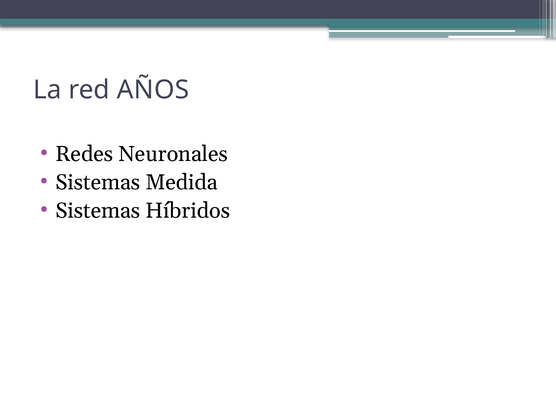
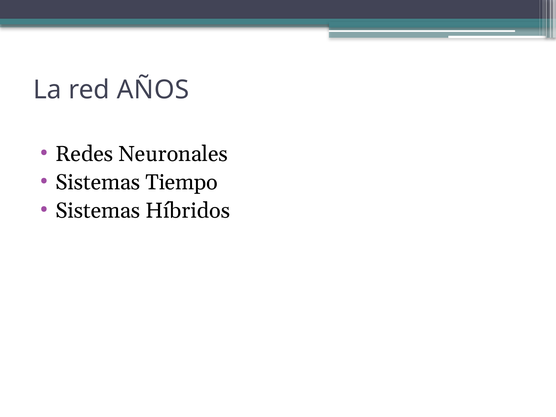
Medida: Medida -> Tiempo
